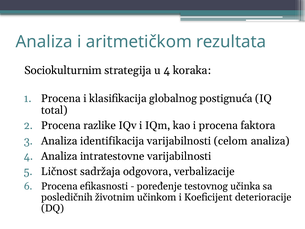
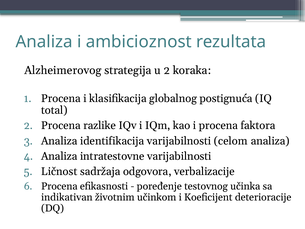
aritmetičkom: aritmetičkom -> ambicioznost
Sociokulturnim: Sociokulturnim -> Alzheimerovog
u 4: 4 -> 2
posledičnih: posledičnih -> indikativan
